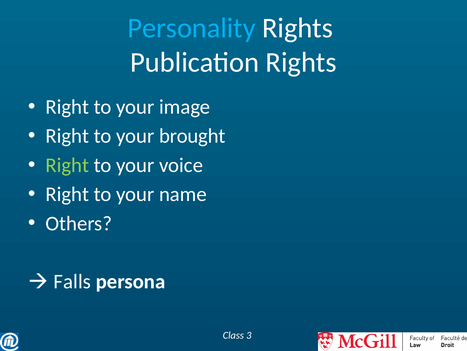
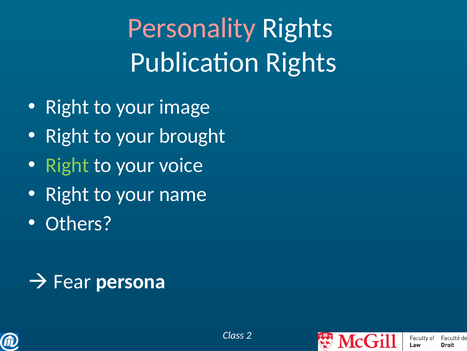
Personality colour: light blue -> pink
Falls: Falls -> Fear
3: 3 -> 2
